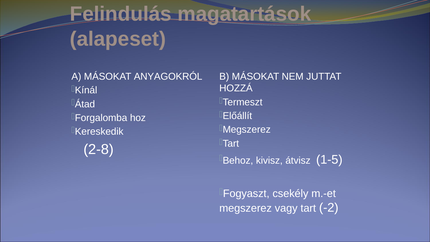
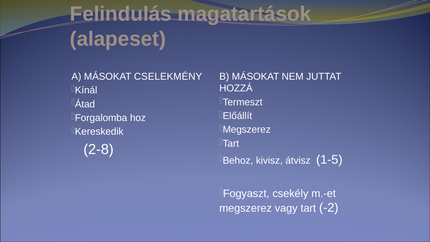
ANYAGOKRÓL: ANYAGOKRÓL -> CSELEKMÉNY
